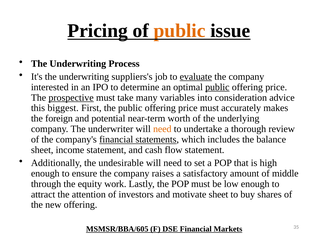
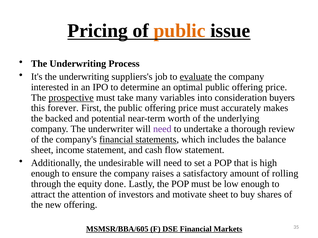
public at (217, 87) underline: present -> none
advice: advice -> buyers
biggest: biggest -> forever
foreign: foreign -> backed
need at (162, 129) colour: orange -> purple
middle: middle -> rolling
work: work -> done
